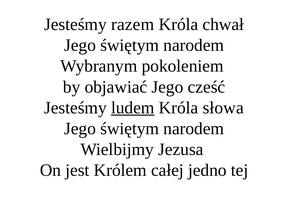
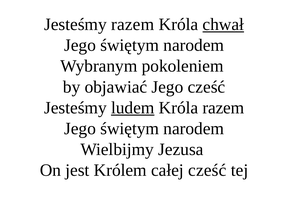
chwał underline: none -> present
Króla słowa: słowa -> razem
całej jedno: jedno -> cześć
